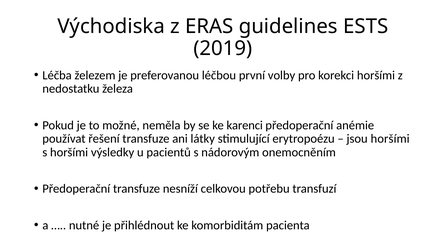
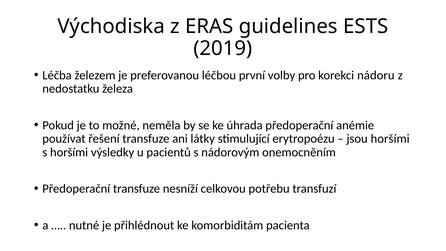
korekci horšími: horšími -> nádoru
karenci: karenci -> úhrada
